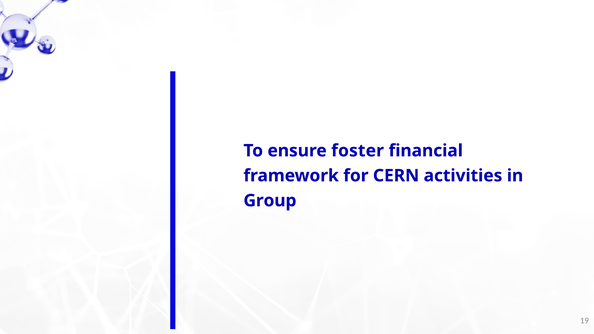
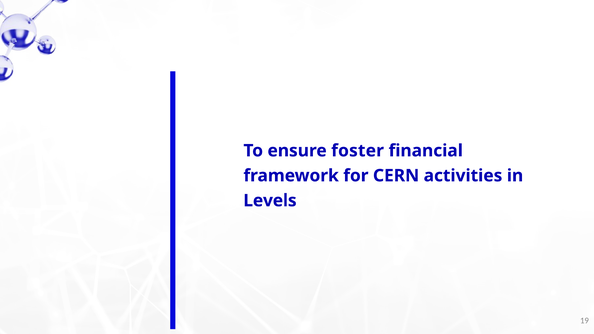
Group: Group -> Levels
